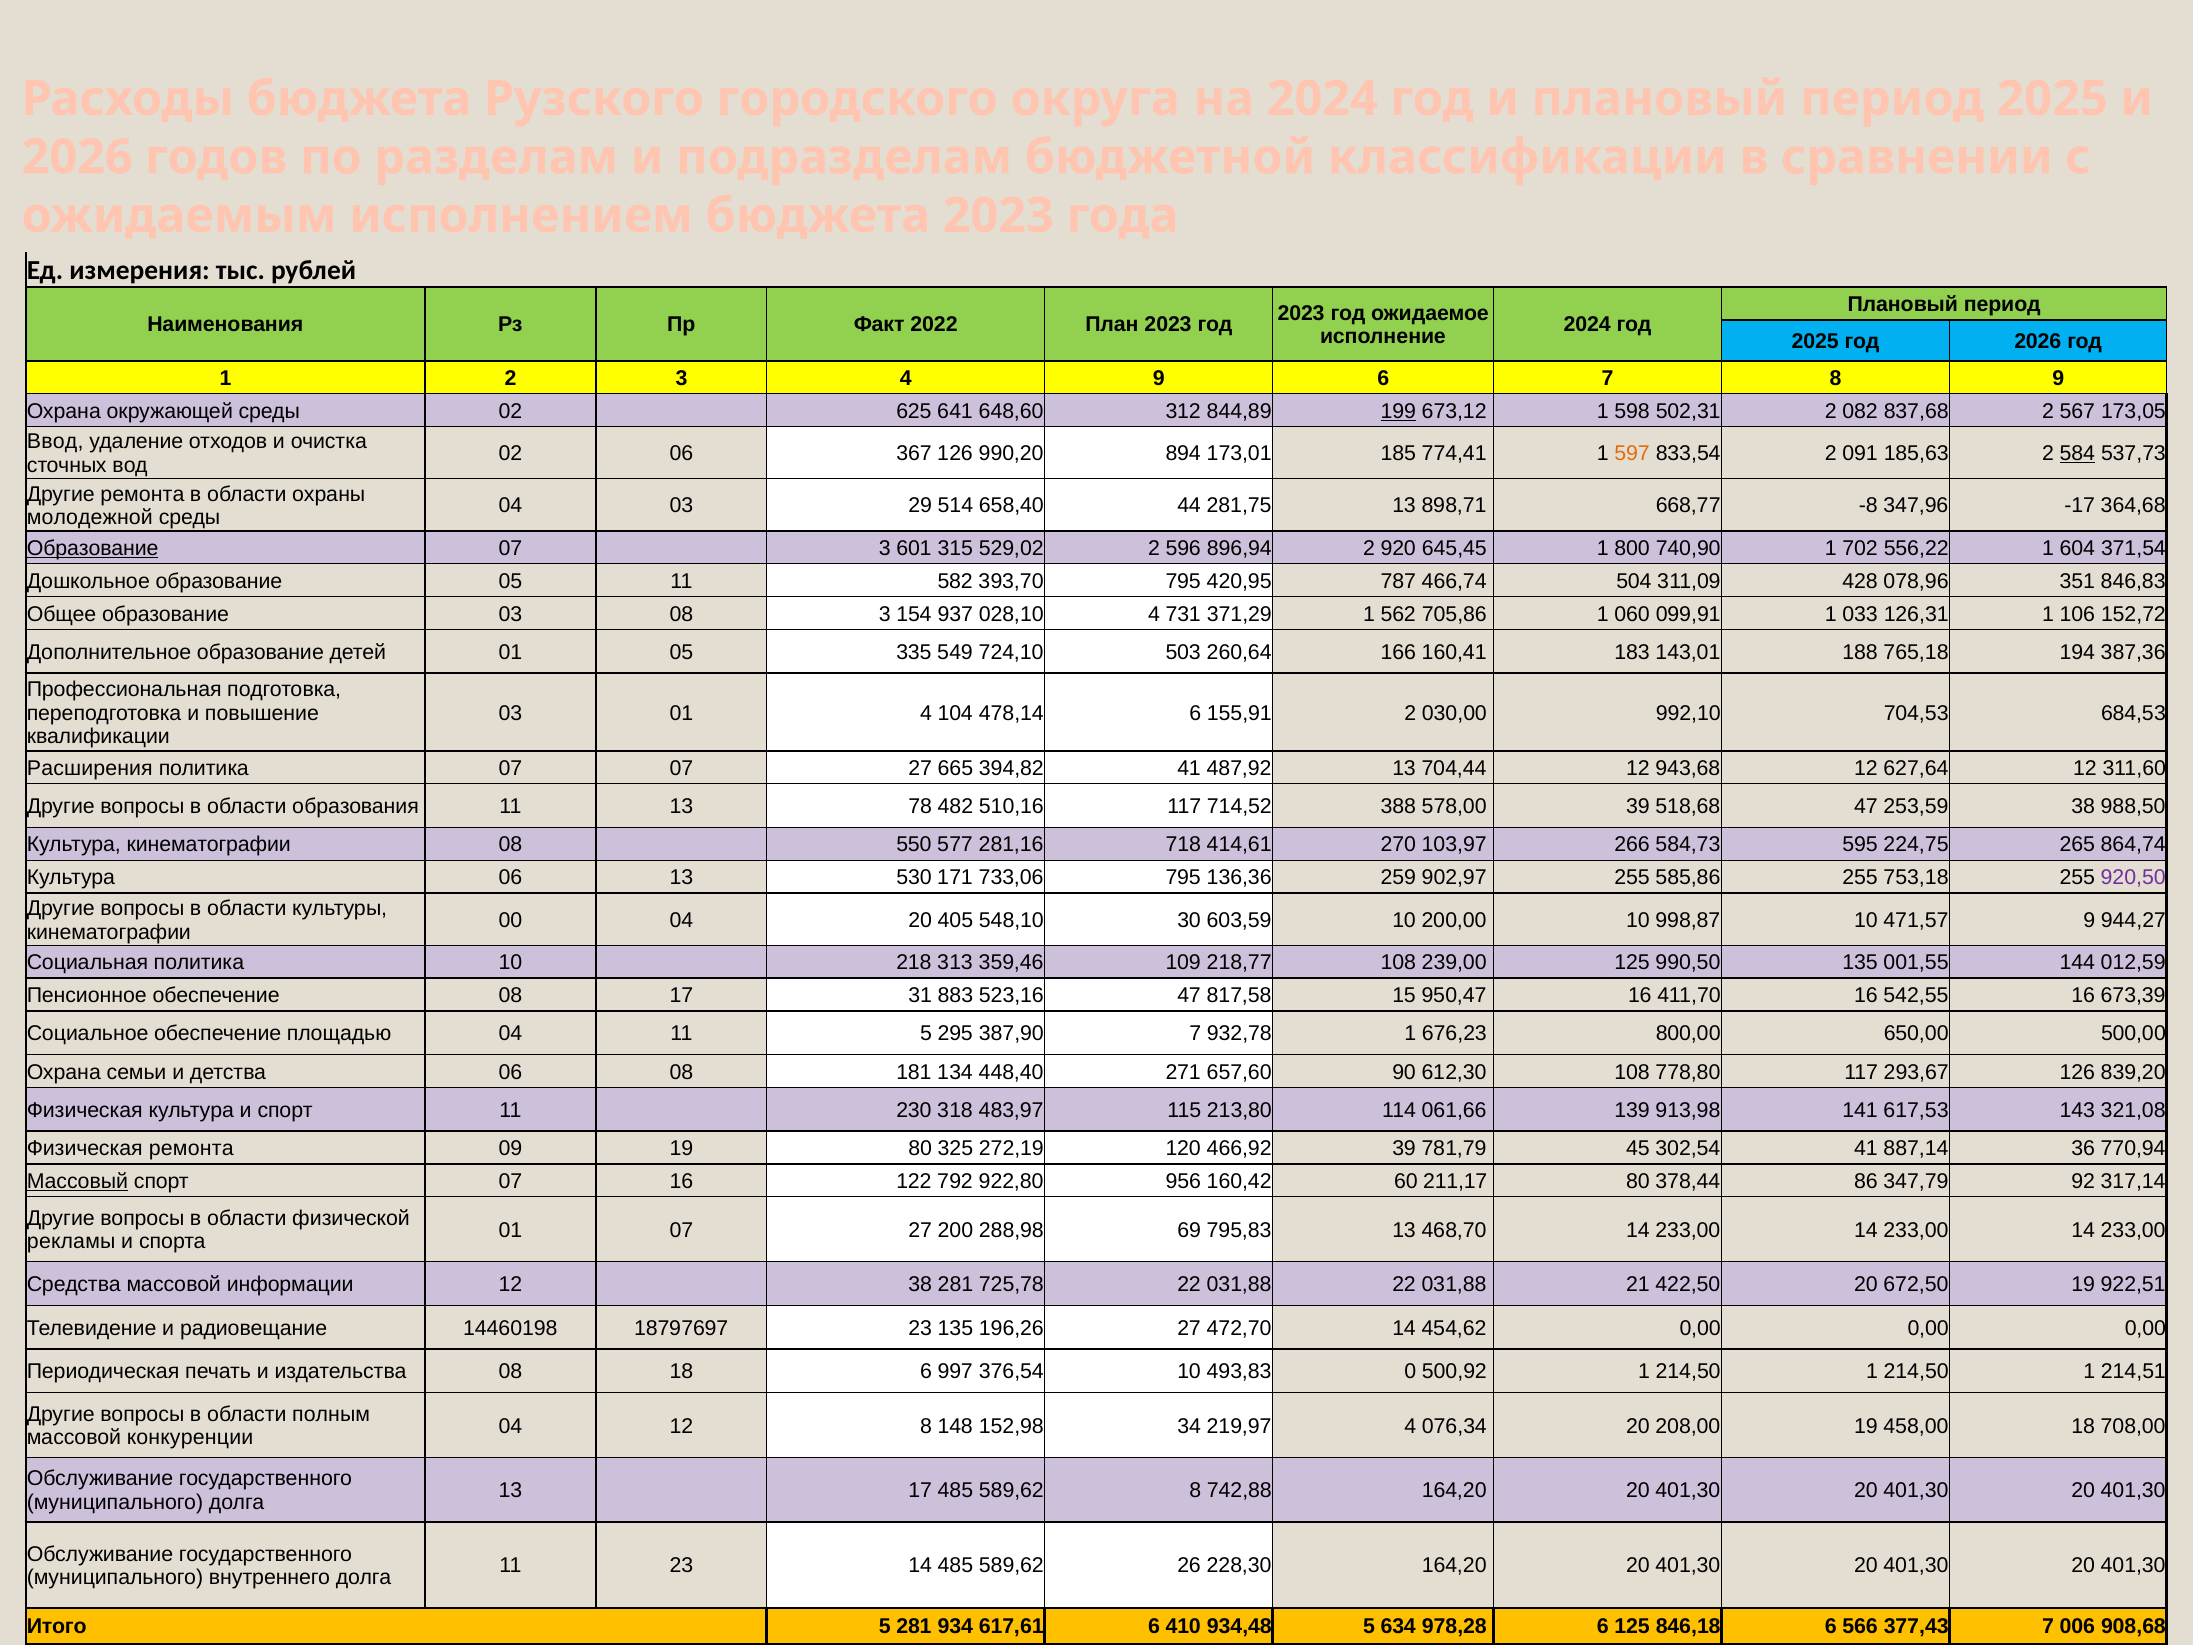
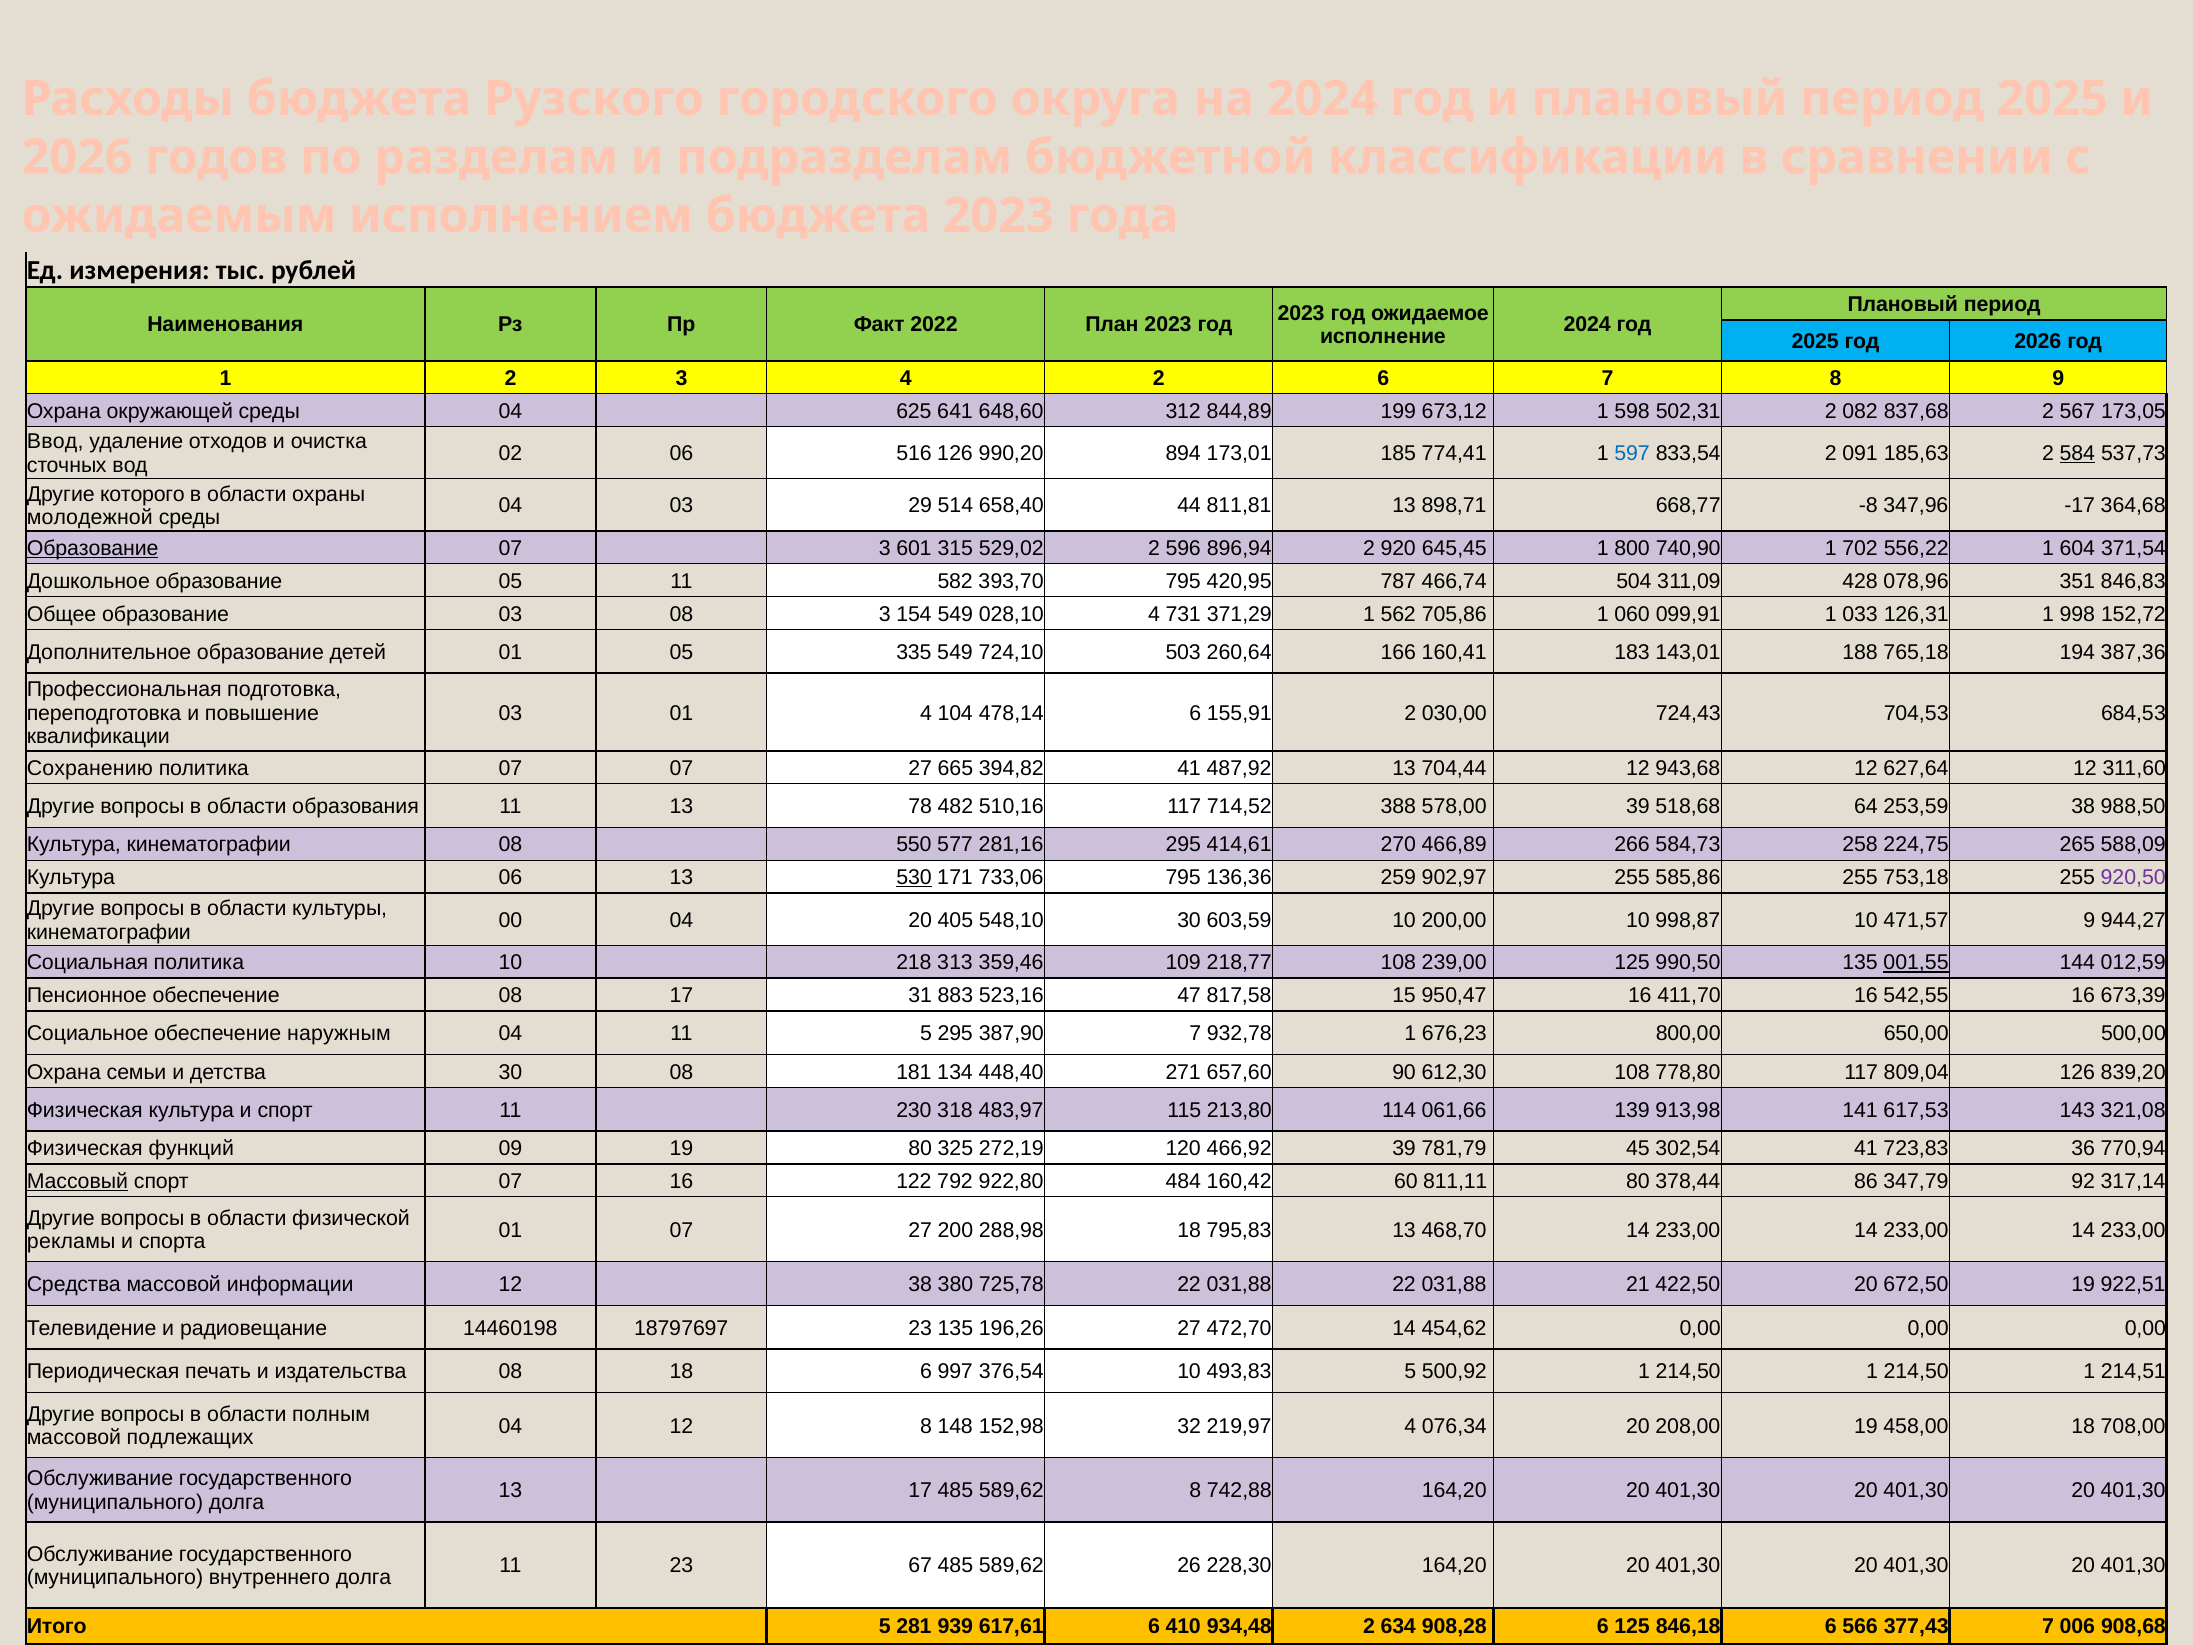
4 9: 9 -> 2
окружающей среды 02: 02 -> 04
199 underline: present -> none
367: 367 -> 516
597 colour: orange -> blue
Другие ремонта: ремонта -> которого
281,75: 281,75 -> 811,81
154 937: 937 -> 549
106: 106 -> 998
992,10: 992,10 -> 724,43
Расширения: Расширения -> Сохранению
518,68 47: 47 -> 64
281,16 718: 718 -> 295
103,97: 103,97 -> 466,89
595: 595 -> 258
864,74: 864,74 -> 588,09
530 underline: none -> present
001,55 underline: none -> present
площадью: площадью -> наружным
детства 06: 06 -> 30
293,67: 293,67 -> 809,04
Физическая ремонта: ремонта -> функций
887,14: 887,14 -> 723,83
956: 956 -> 484
211,17: 211,17 -> 811,11
288,98 69: 69 -> 18
38 281: 281 -> 380
493,83 0: 0 -> 5
34: 34 -> 32
конкуренции: конкуренции -> подлежащих
23 14: 14 -> 67
934: 934 -> 939
934,48 5: 5 -> 2
978,28: 978,28 -> 908,28
